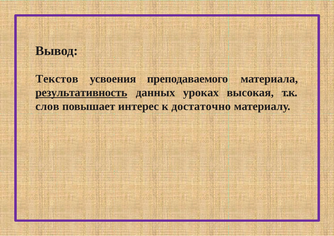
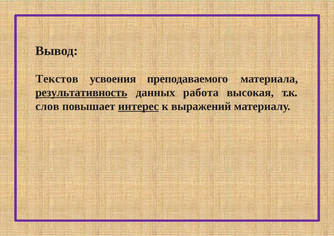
уроках: уроках -> работа
интерес underline: none -> present
достаточно: достаточно -> выражений
